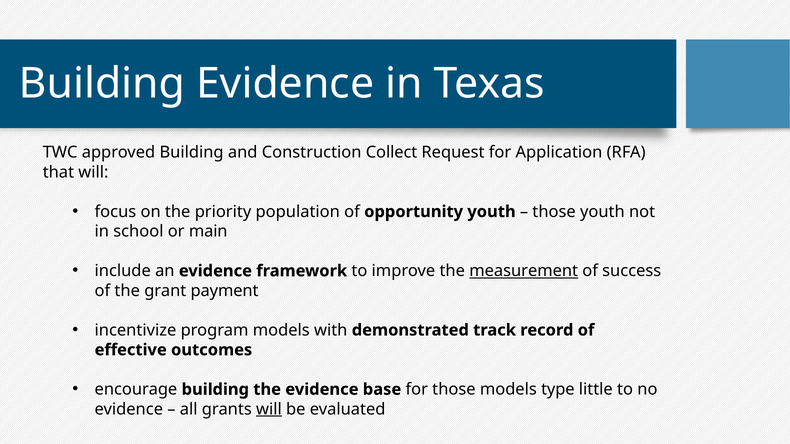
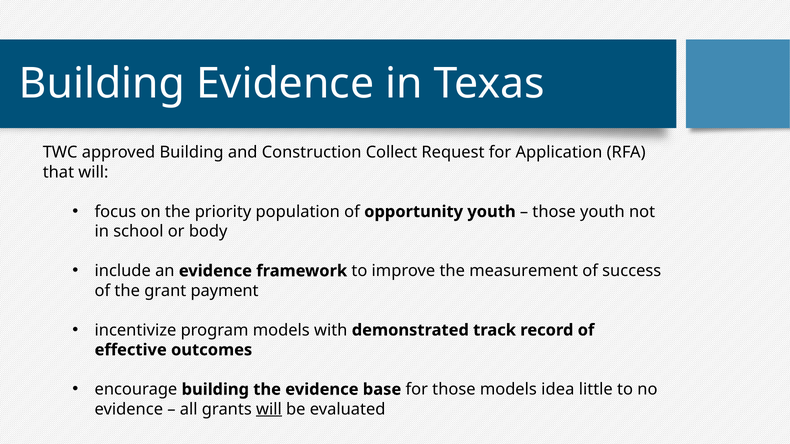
main: main -> body
measurement underline: present -> none
type: type -> idea
